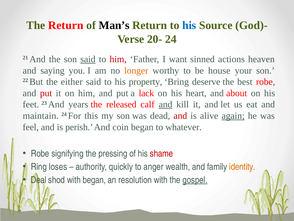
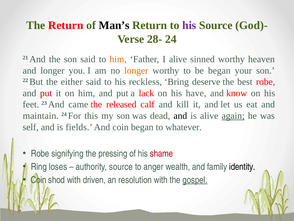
his at (189, 25) colour: blue -> purple
20-: 20- -> 28-
said at (88, 59) underline: present -> none
him at (118, 59) colour: red -> orange
I want: want -> alive
sinned actions: actions -> worthy
and saying: saying -> longer
be house: house -> began
property: property -> reckless
heart: heart -> have
about: about -> know
years: years -> came
and at (166, 104) underline: present -> none
and at (180, 116) colour: red -> black
feel: feel -> self
perish: perish -> fields
authority quickly: quickly -> source
identity colour: orange -> black
Deal at (39, 180): Deal -> Coin
with began: began -> driven
